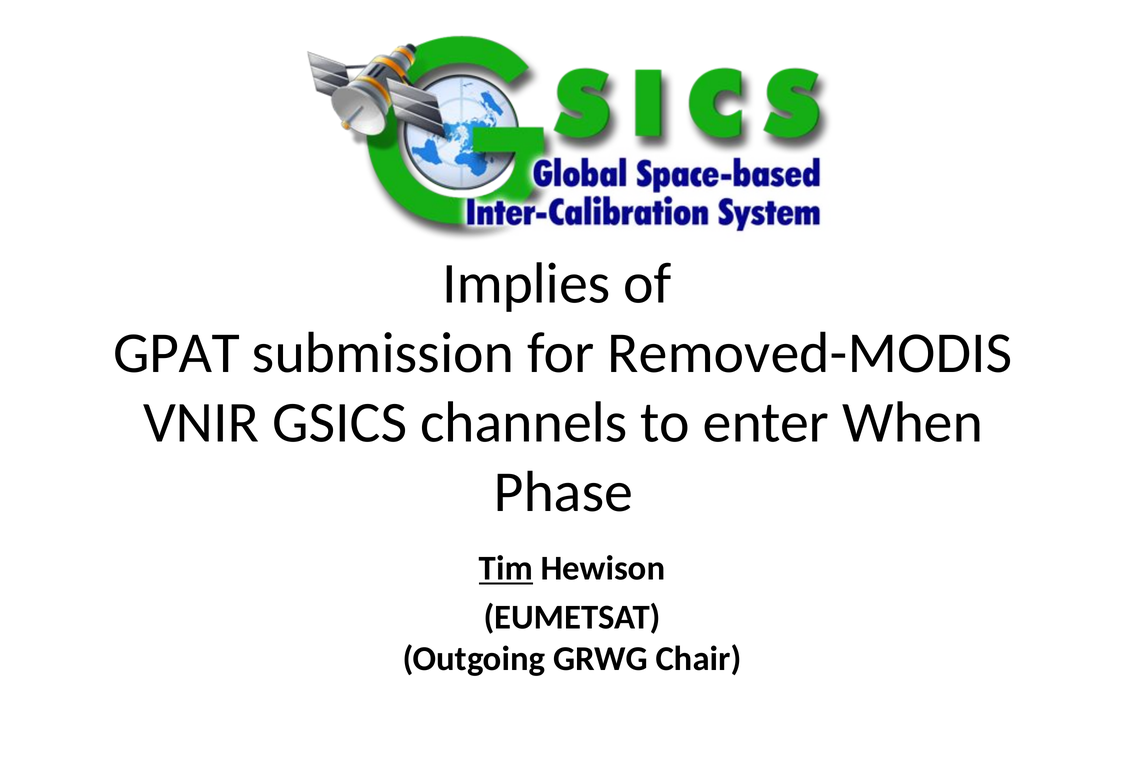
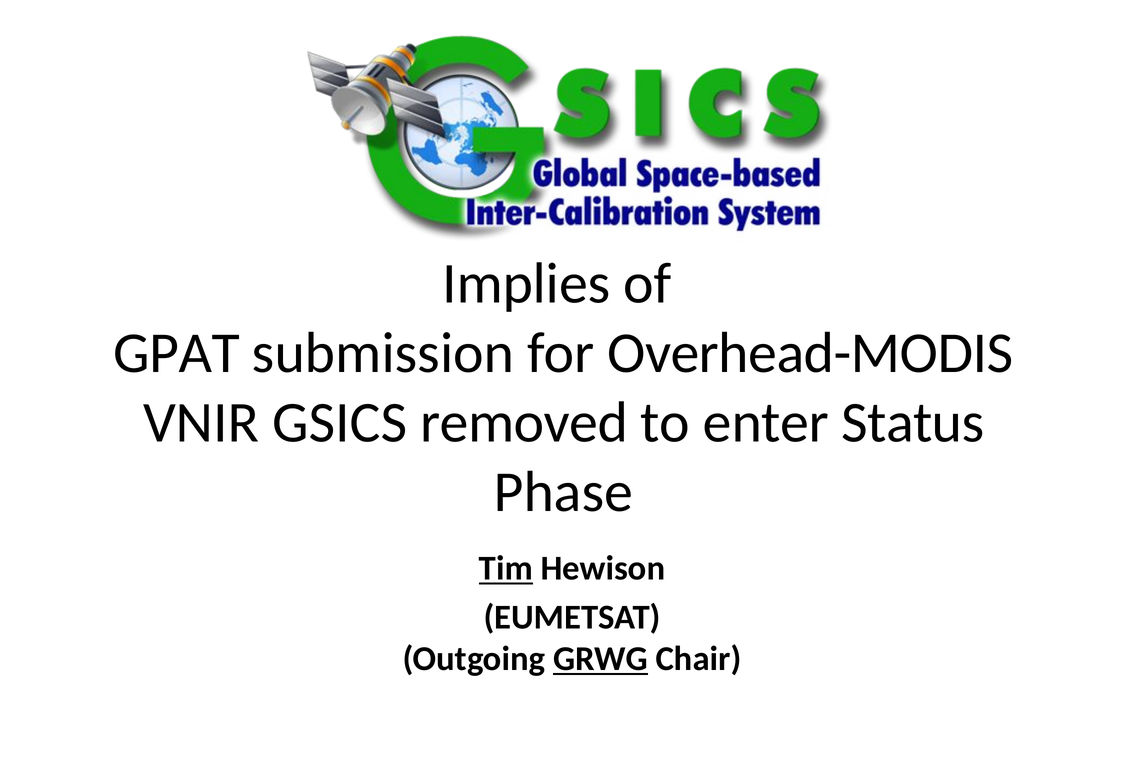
Removed-MODIS: Removed-MODIS -> Overhead-MODIS
channels: channels -> removed
When: When -> Status
GRWG underline: none -> present
